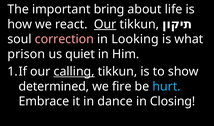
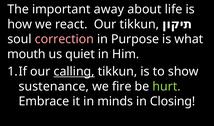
bring: bring -> away
Our at (105, 24) underline: present -> none
Looking: Looking -> Purpose
prison: prison -> mouth
determined: determined -> sustenance
hurt colour: light blue -> light green
dance: dance -> minds
